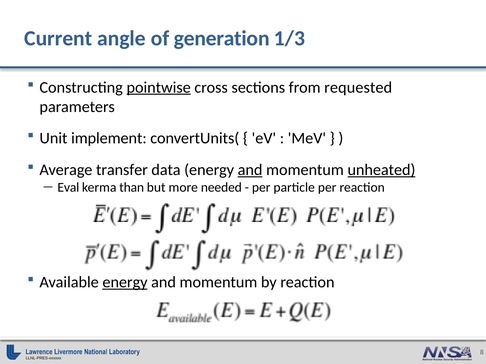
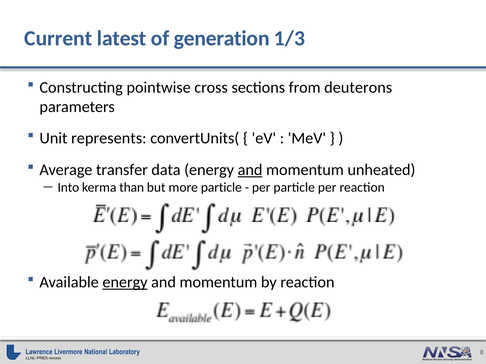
angle: angle -> latest
pointwise underline: present -> none
requested: requested -> deuterons
implement: implement -> represents
unheated underline: present -> none
Eval: Eval -> Into
more needed: needed -> particle
